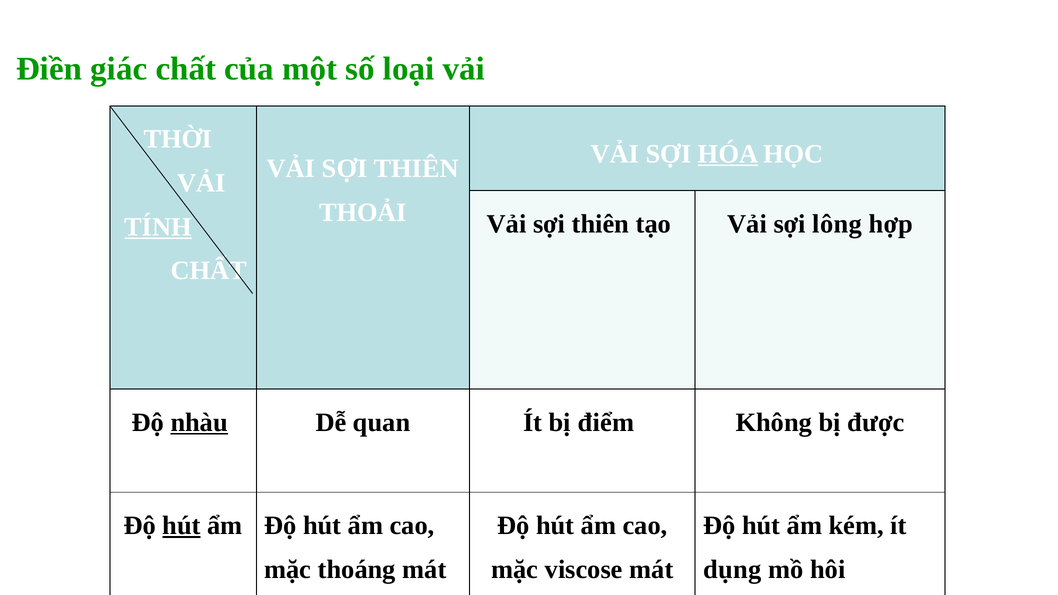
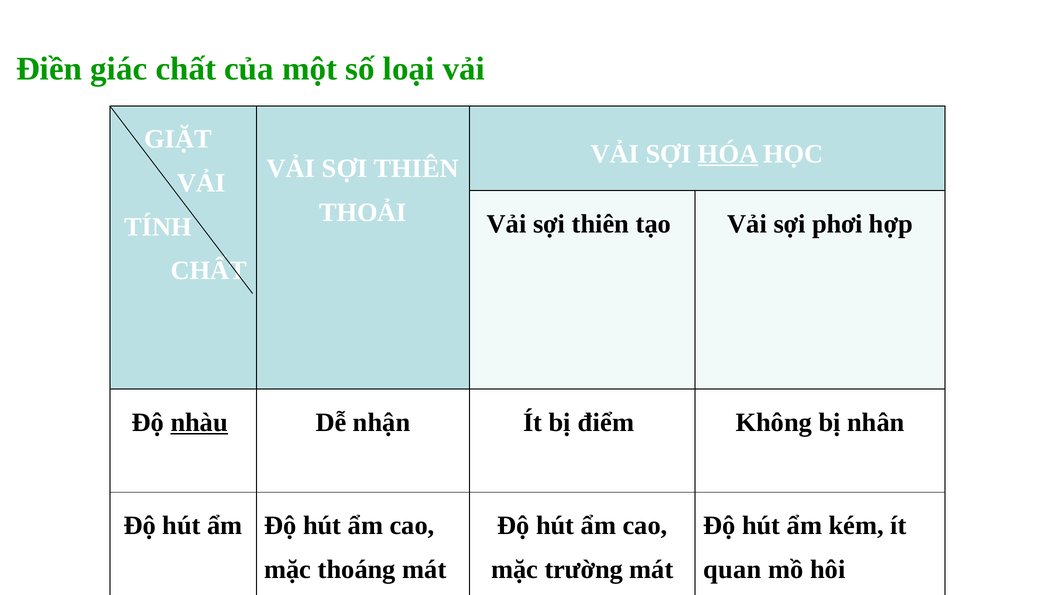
THỜI: THỜI -> GIẶT
lông: lông -> phơi
TÍNH underline: present -> none
quan: quan -> nhận
được: được -> nhân
hút at (182, 526) underline: present -> none
viscose: viscose -> trường
dụng: dụng -> quan
